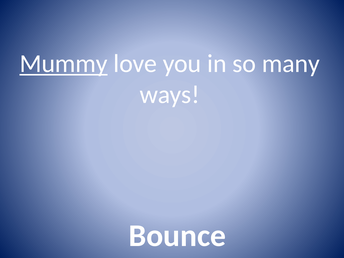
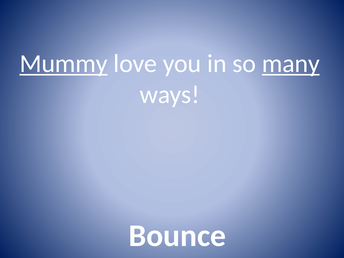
many underline: none -> present
